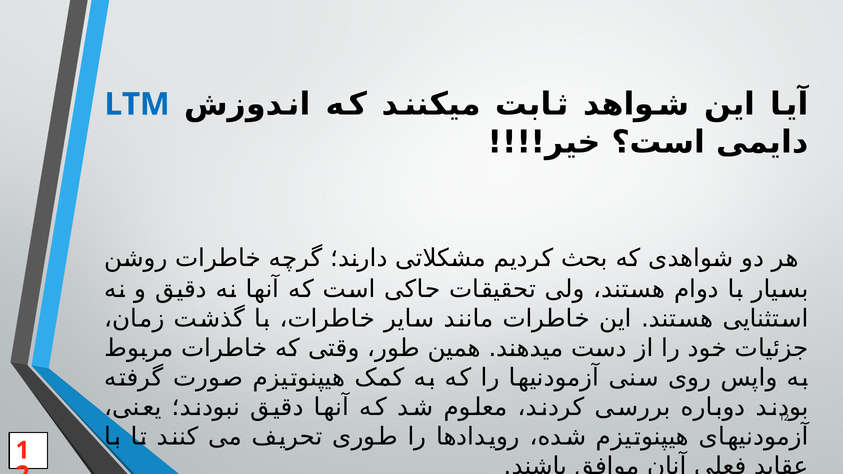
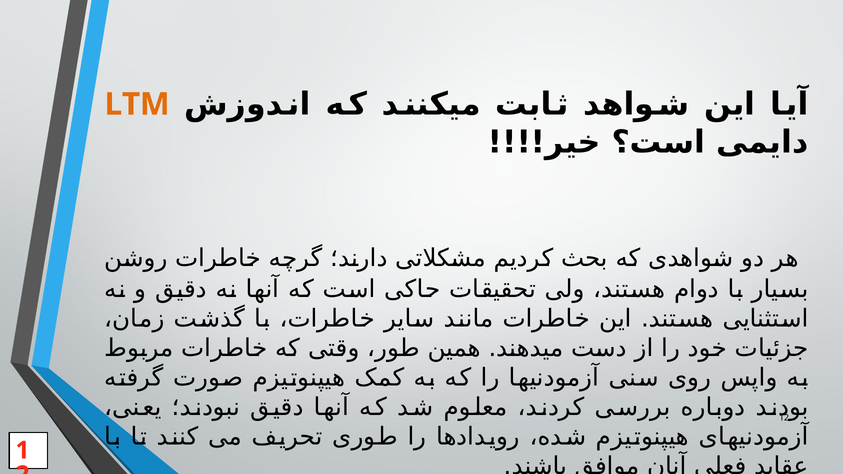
LTM colour: blue -> orange
